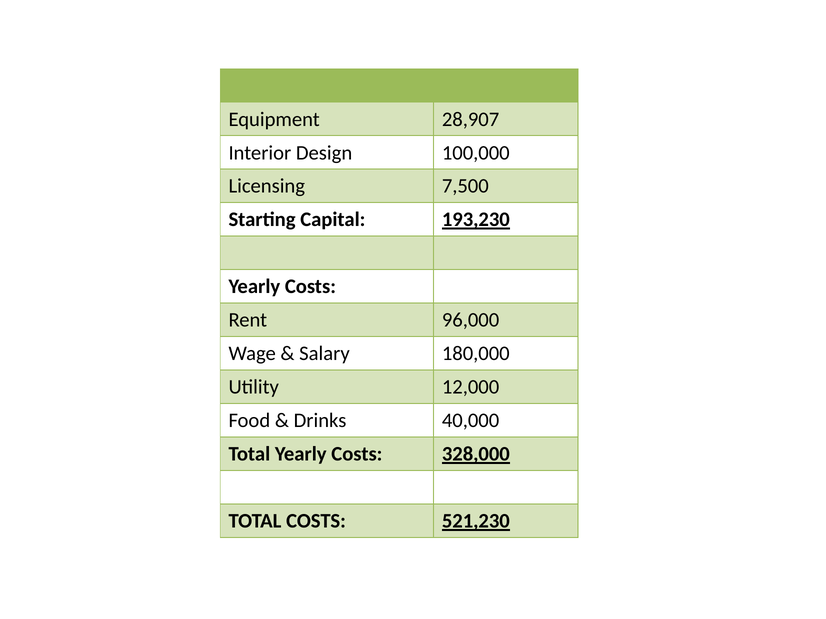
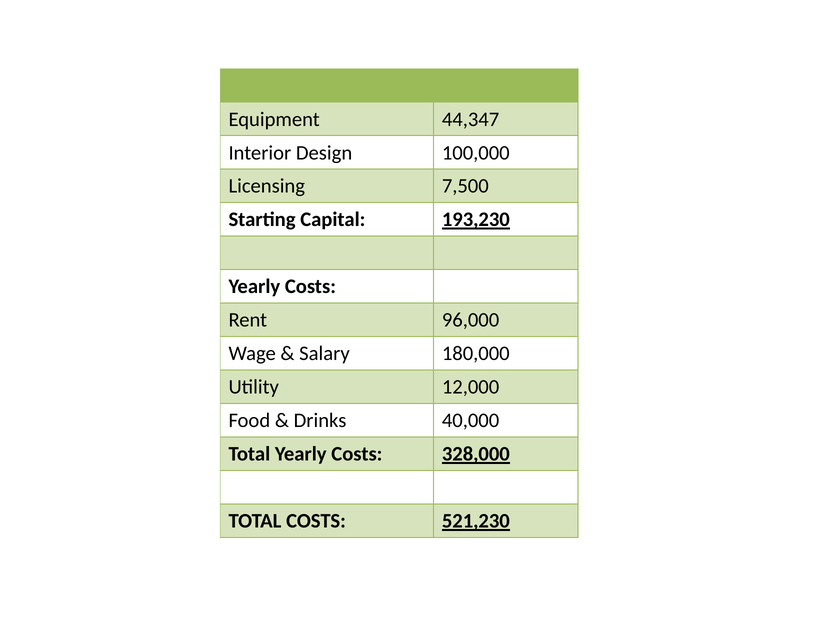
28,907: 28,907 -> 44,347
